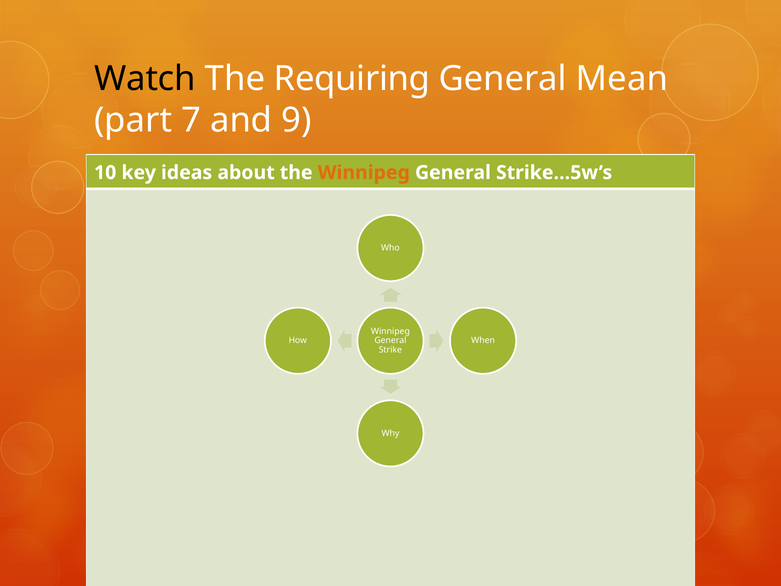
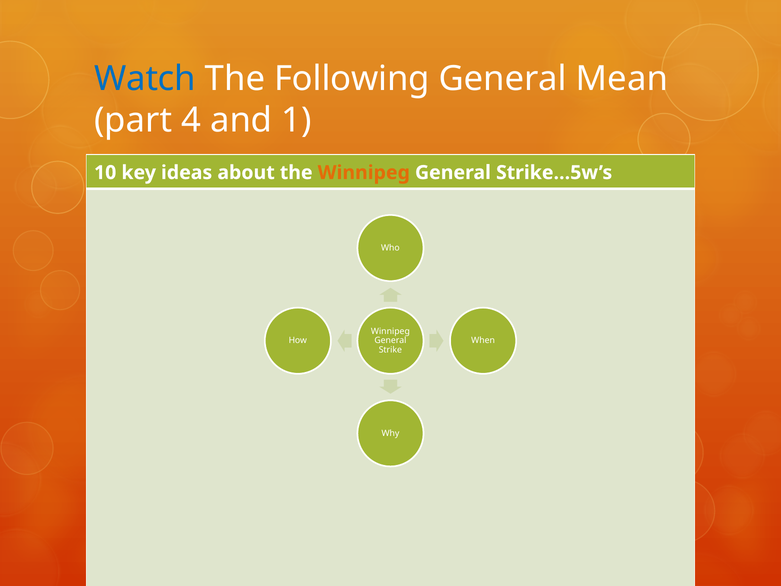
Watch colour: black -> blue
Requiring: Requiring -> Following
7: 7 -> 4
9: 9 -> 1
